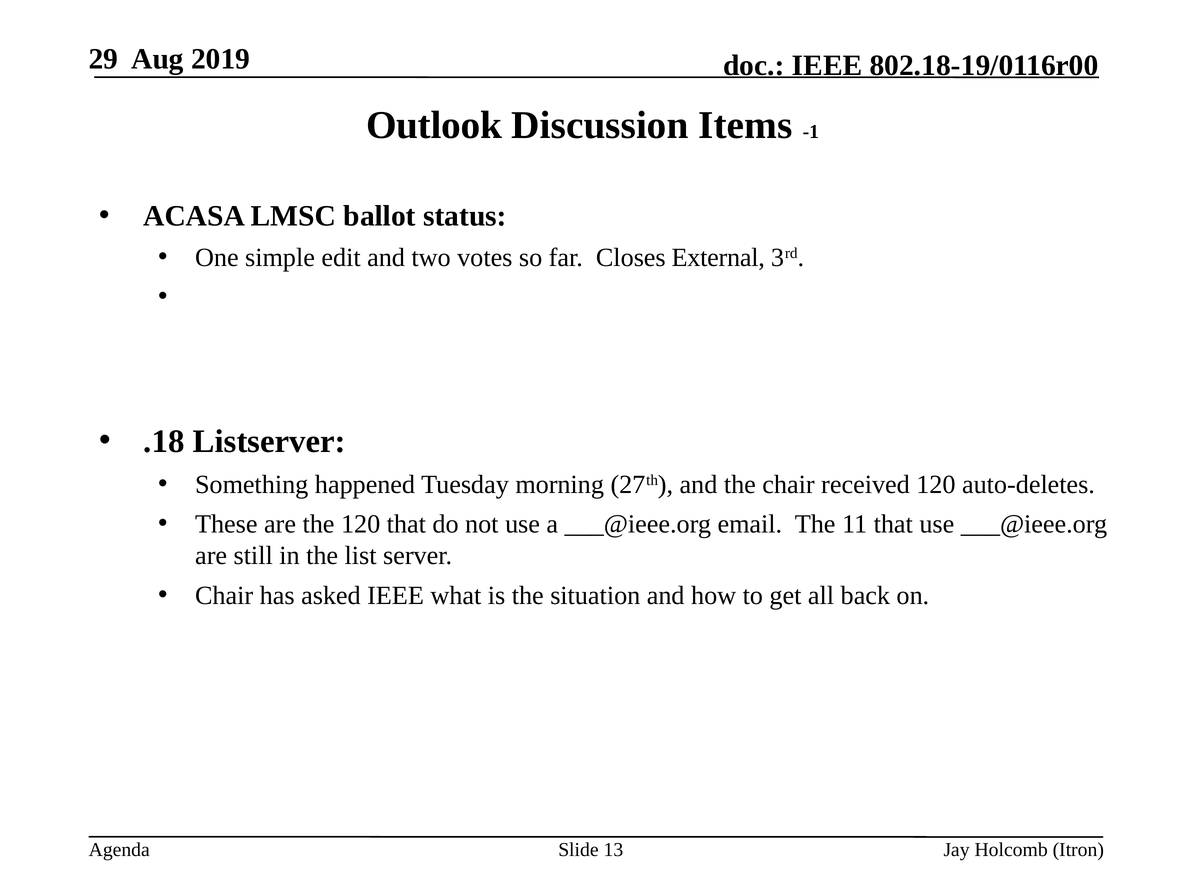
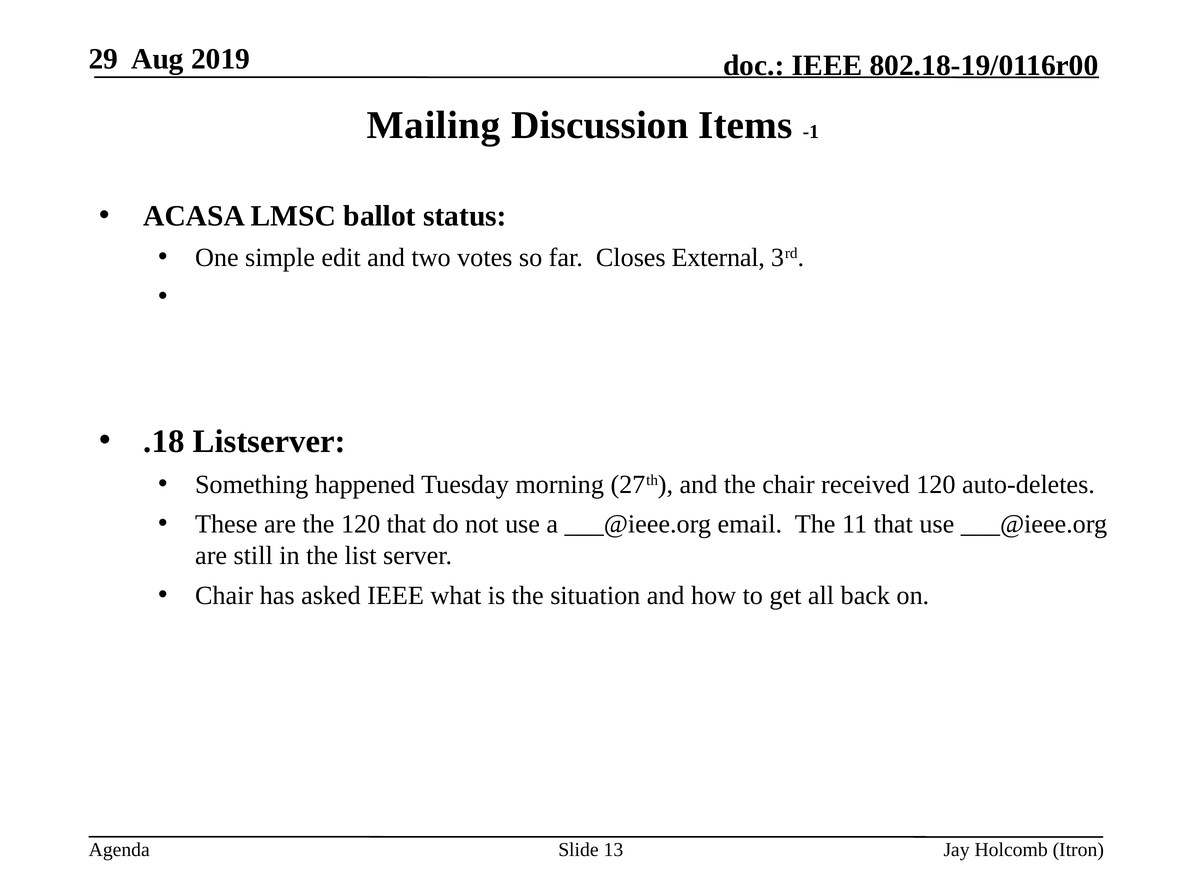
Outlook: Outlook -> Mailing
